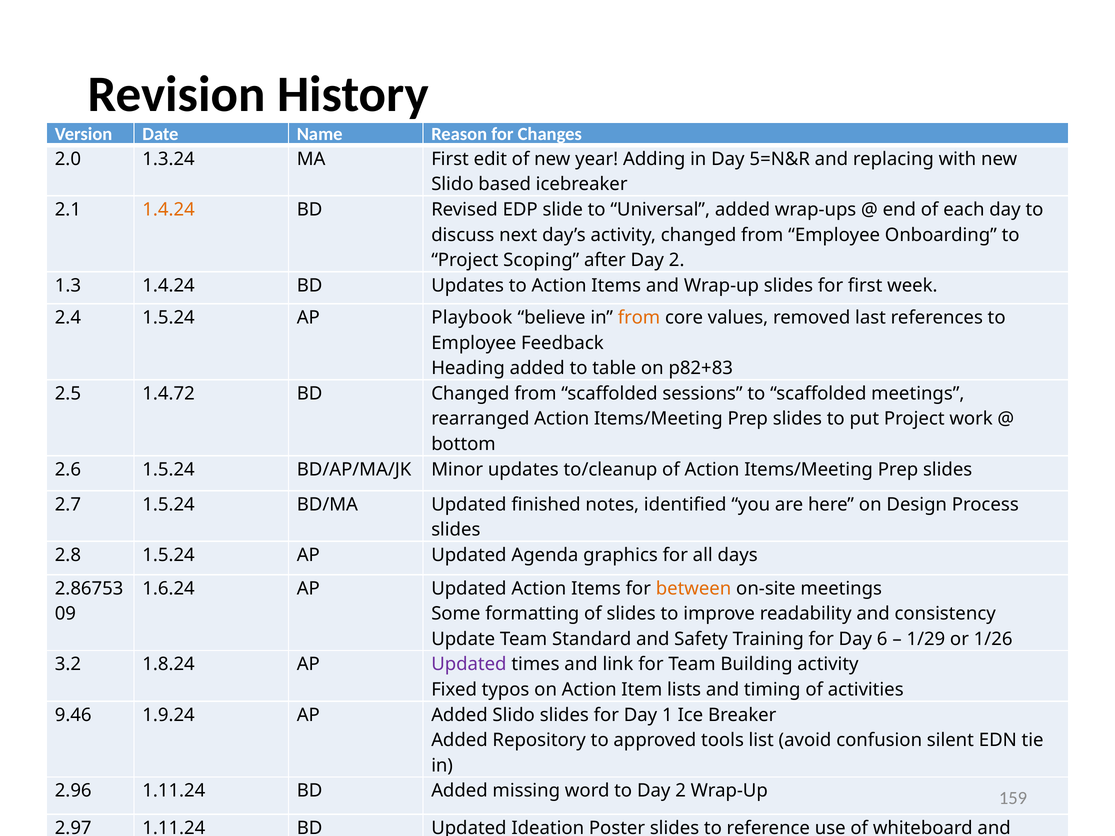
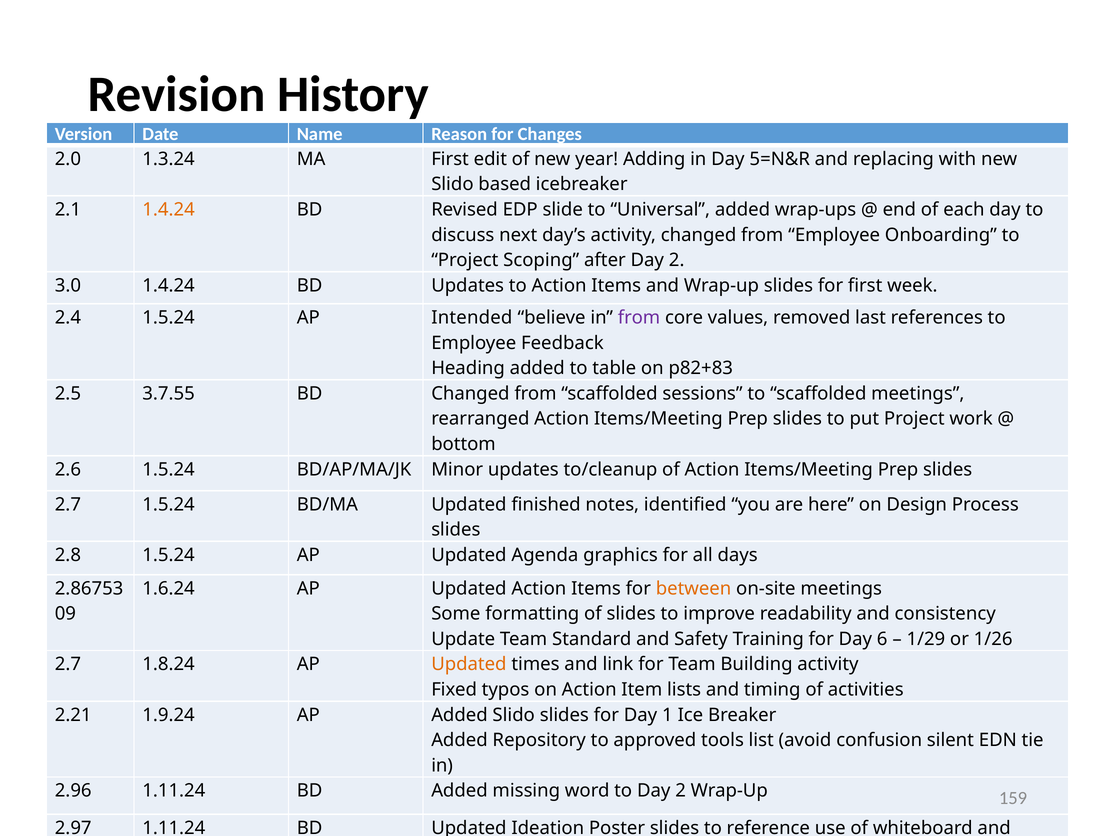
1.3: 1.3 -> 3.0
Playbook: Playbook -> Intended
from at (639, 318) colour: orange -> purple
1.4.72: 1.4.72 -> 3.7.55
3.2 at (68, 665): 3.2 -> 2.7
Updated at (469, 665) colour: purple -> orange
9.46: 9.46 -> 2.21
